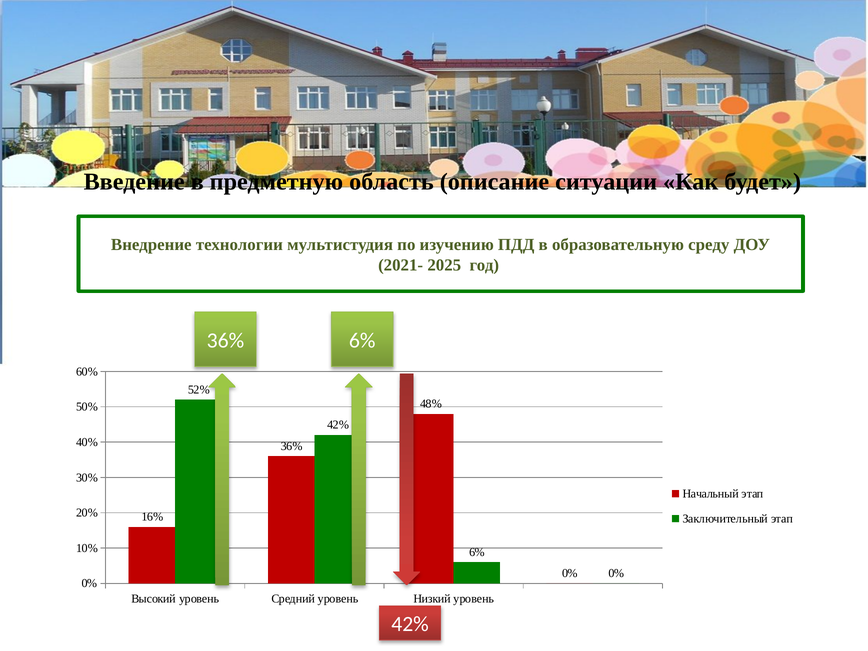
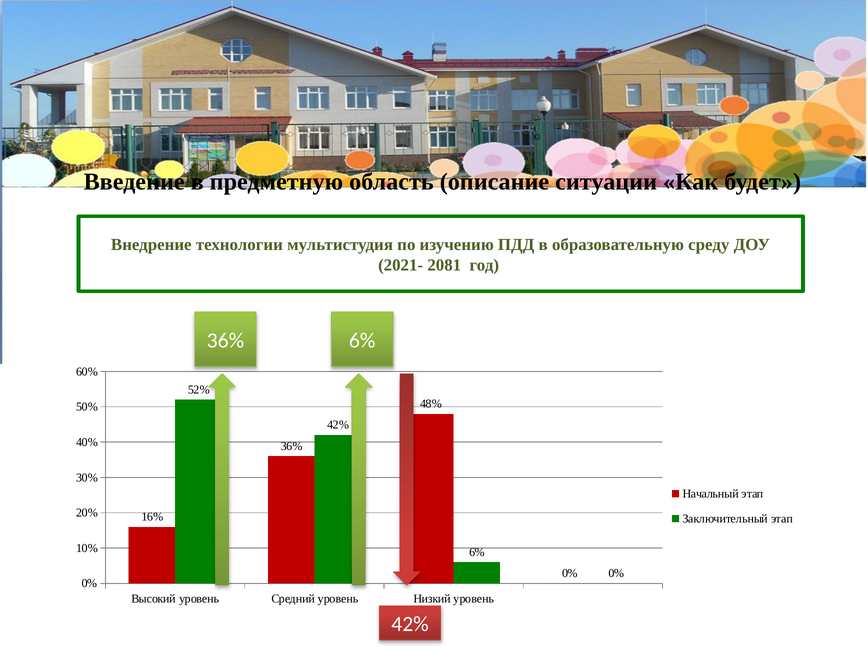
2025: 2025 -> 2081
